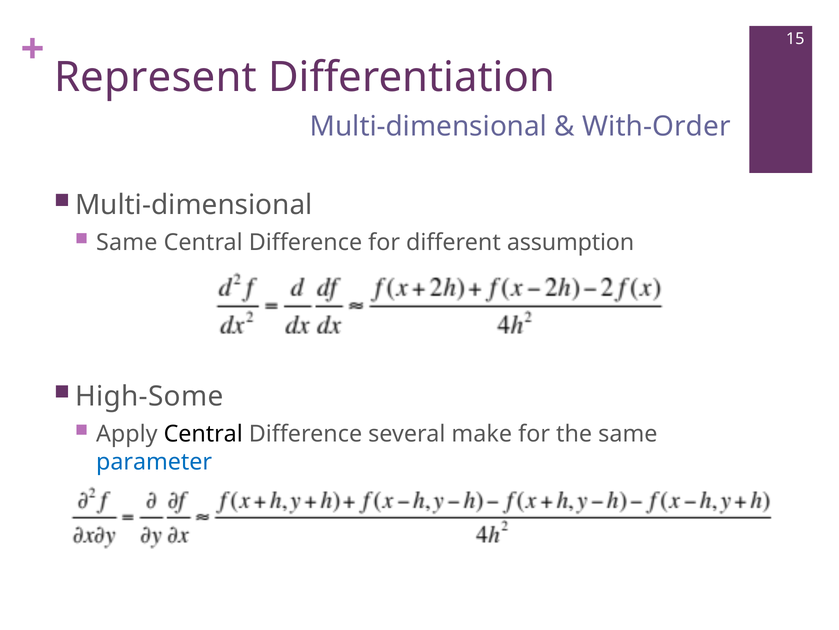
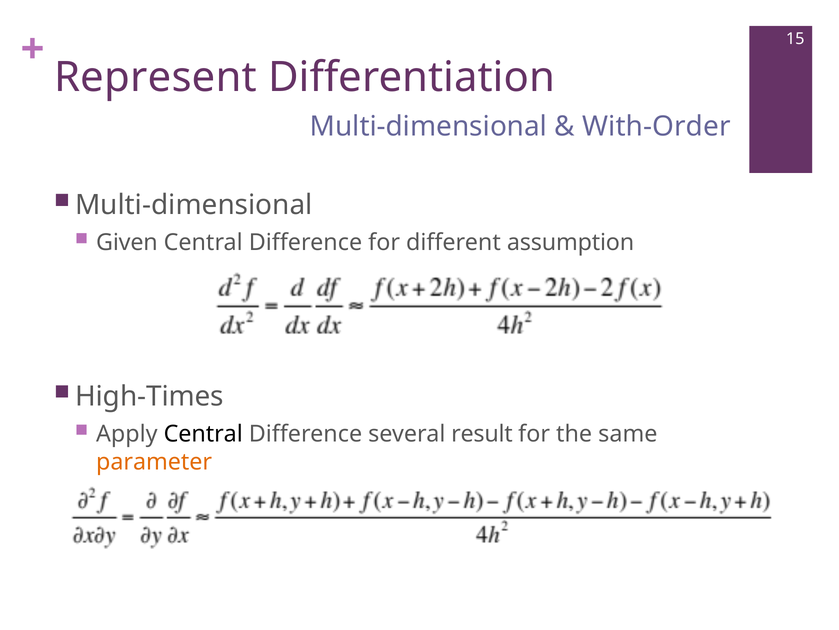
Same at (127, 242): Same -> Given
High-Some: High-Some -> High-Times
make: make -> result
parameter colour: blue -> orange
